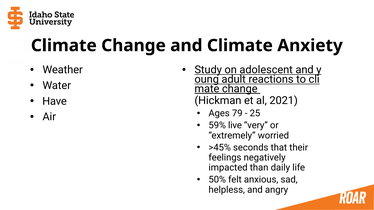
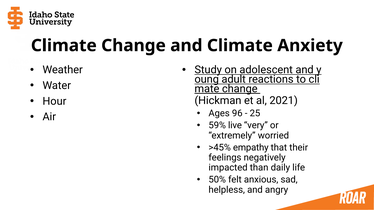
Have: Have -> Hour
79: 79 -> 96
seconds: seconds -> empathy
